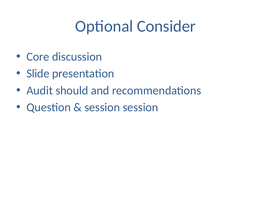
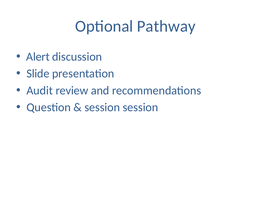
Consider: Consider -> Pathway
Core: Core -> Alert
should: should -> review
